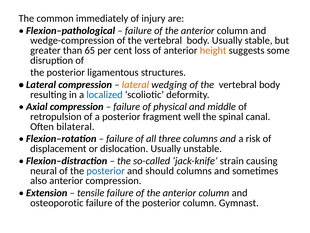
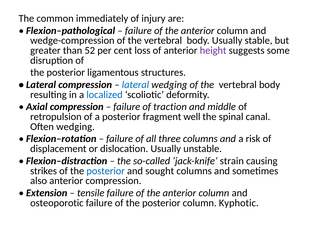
65: 65 -> 52
height colour: orange -> purple
lateral at (135, 85) colour: orange -> blue
physical: physical -> traction
Often bilateral: bilateral -> wedging
neural: neural -> strikes
should: should -> sought
Gymnast: Gymnast -> Kyphotic
